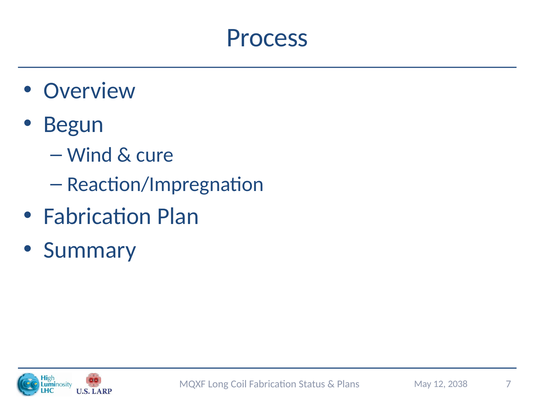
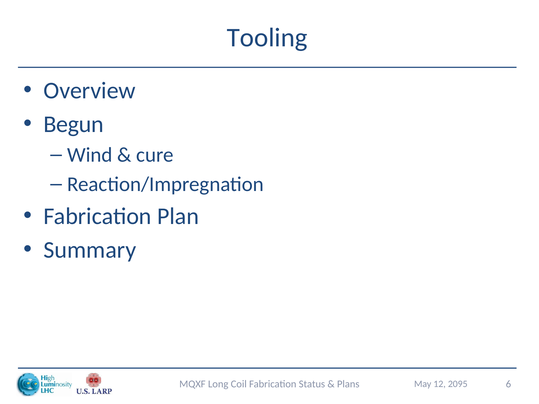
Process: Process -> Tooling
7: 7 -> 6
2038: 2038 -> 2095
